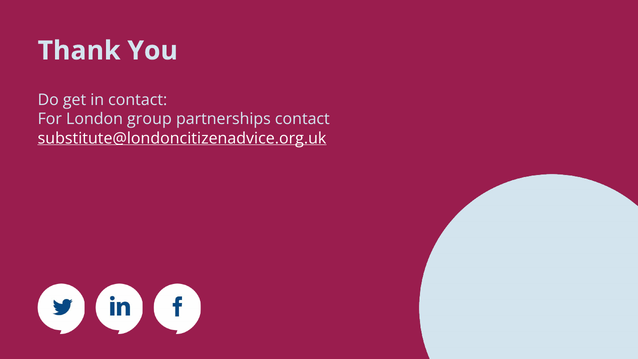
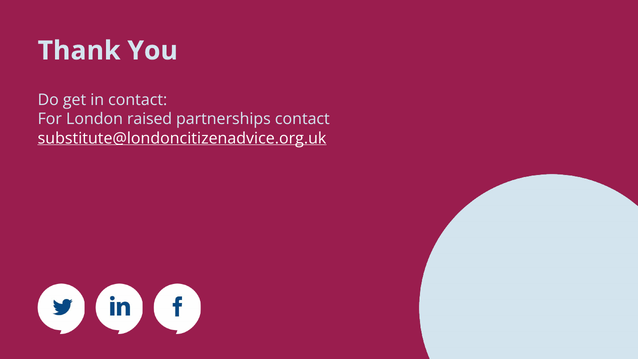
group: group -> raised
